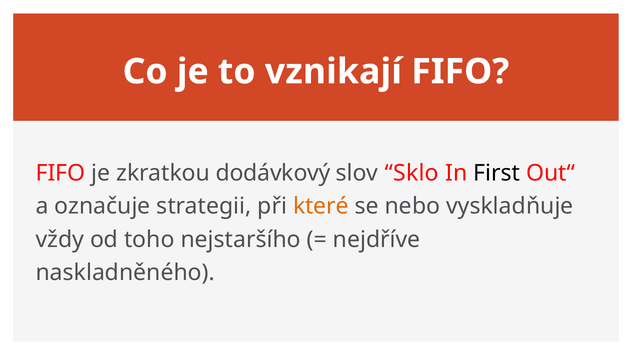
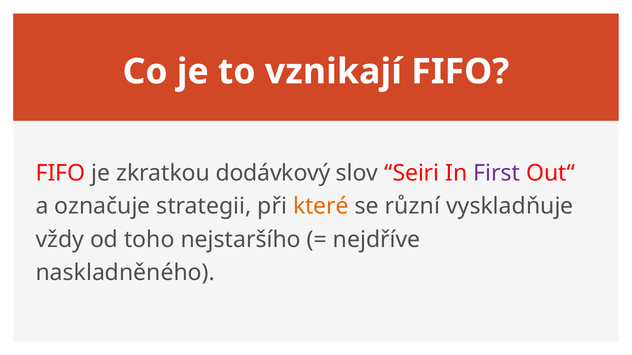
Sklo: Sklo -> Seiri
First colour: black -> purple
nebo: nebo -> různí
